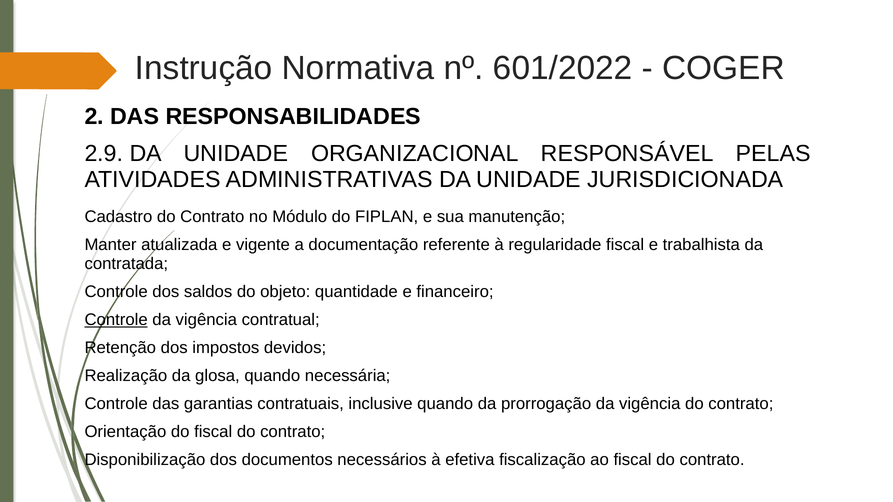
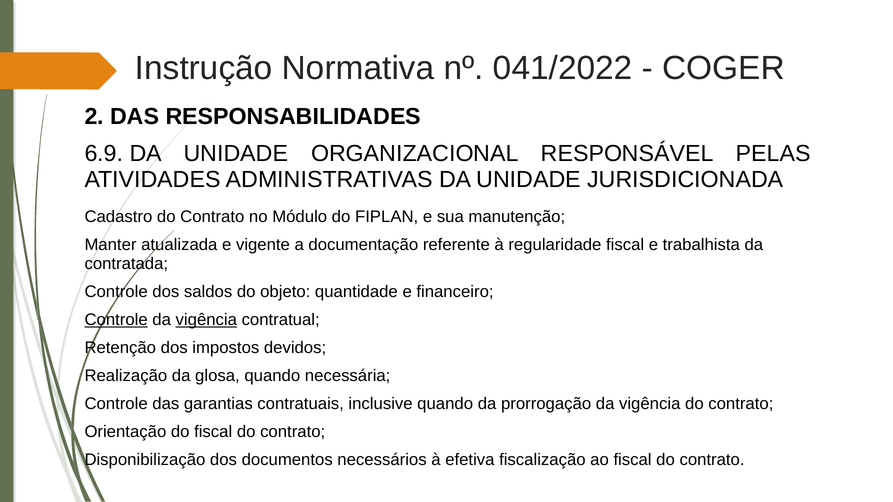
601/2022: 601/2022 -> 041/2022
2.9: 2.9 -> 6.9
vigência at (206, 320) underline: none -> present
